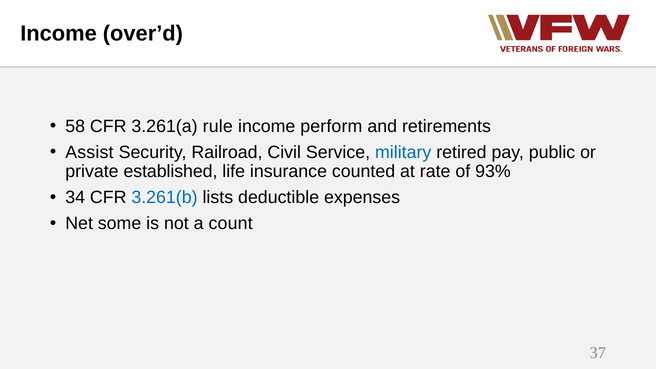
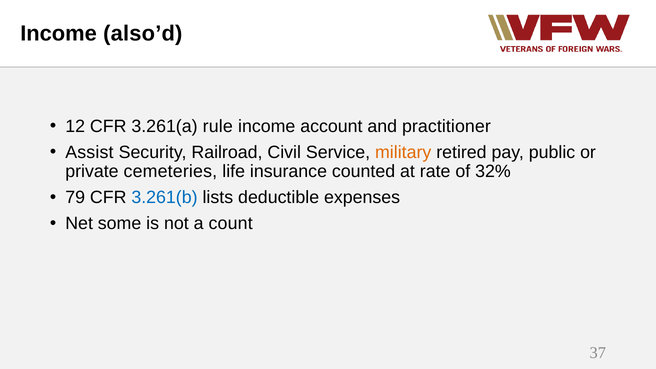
over’d: over’d -> also’d
58: 58 -> 12
perform: perform -> account
retirements: retirements -> practitioner
military colour: blue -> orange
established: established -> cemeteries
93%: 93% -> 32%
34: 34 -> 79
